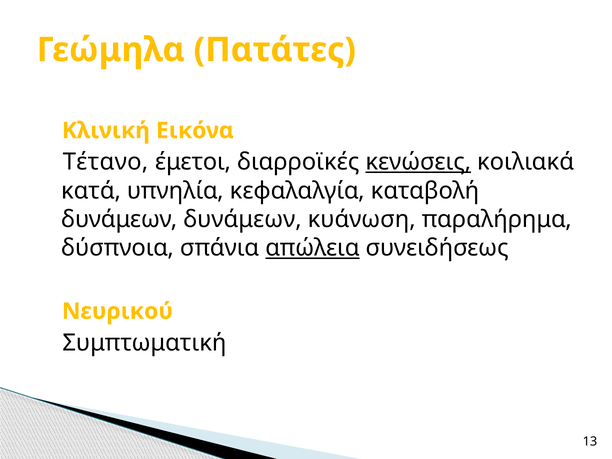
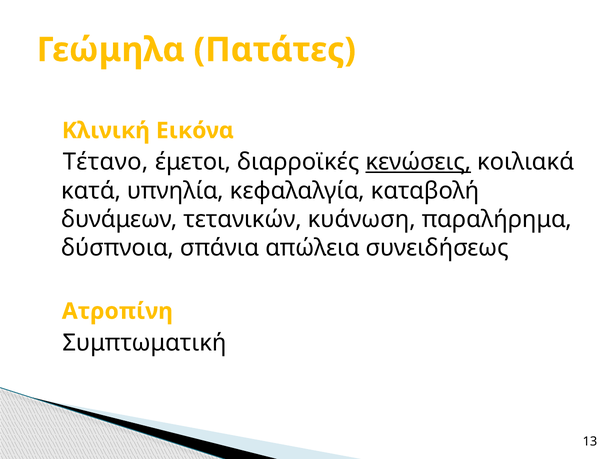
δυνάμεων δυνάμεων: δυνάμεων -> τετανικών
απώλεια underline: present -> none
Νευρικού: Νευρικού -> Ατροπίνη
